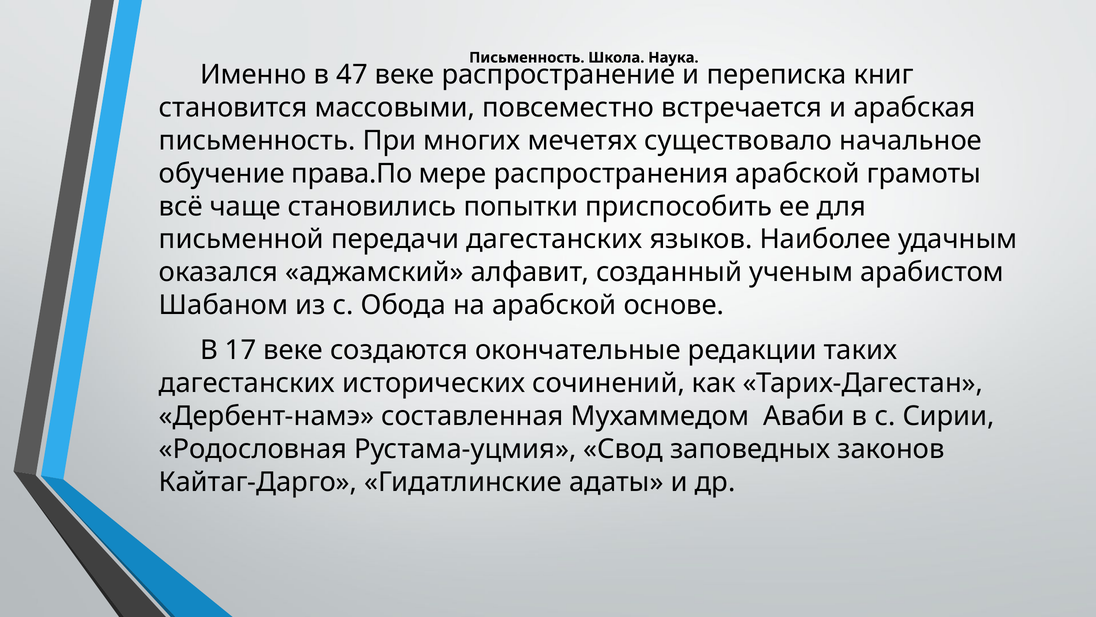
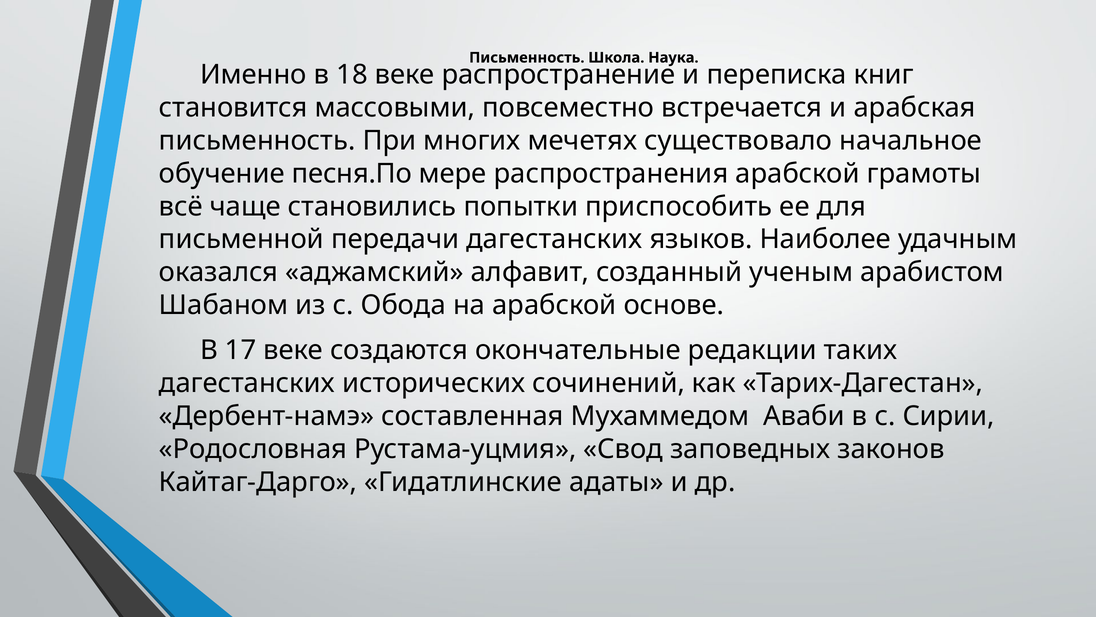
47: 47 -> 18
права.По: права.По -> песня.По
